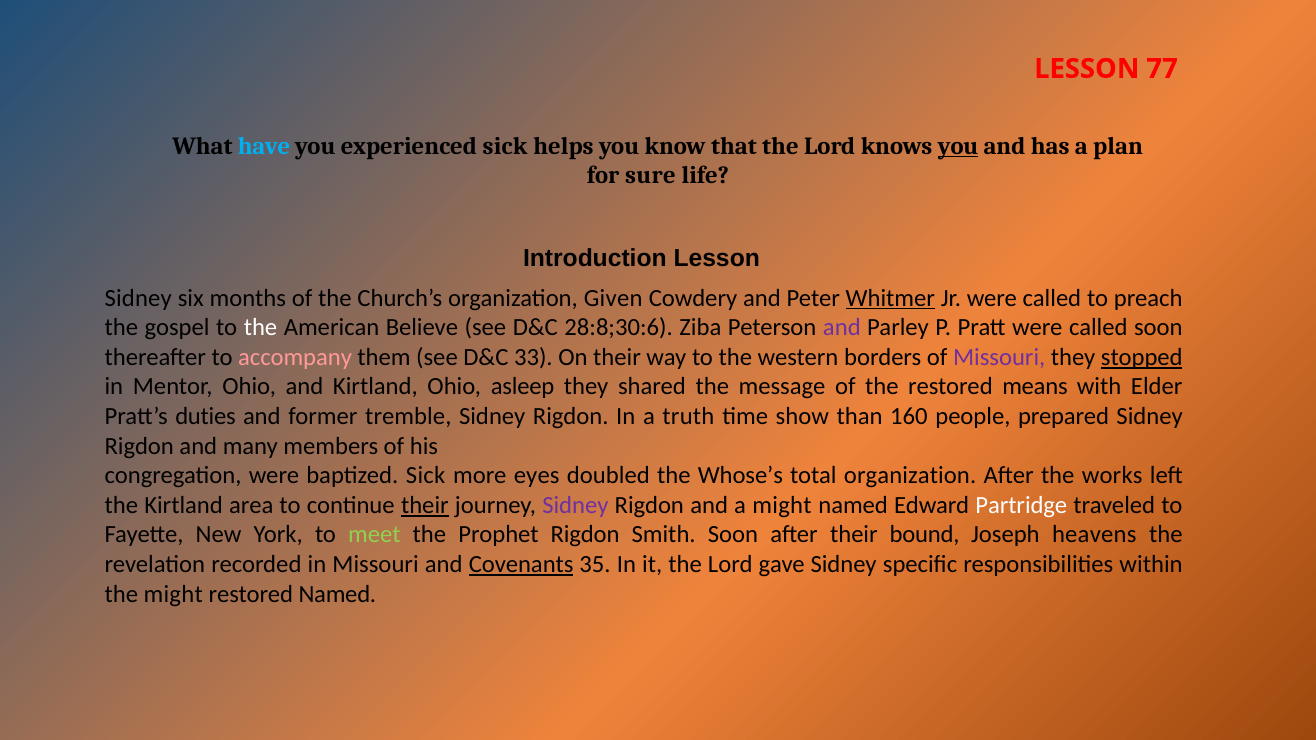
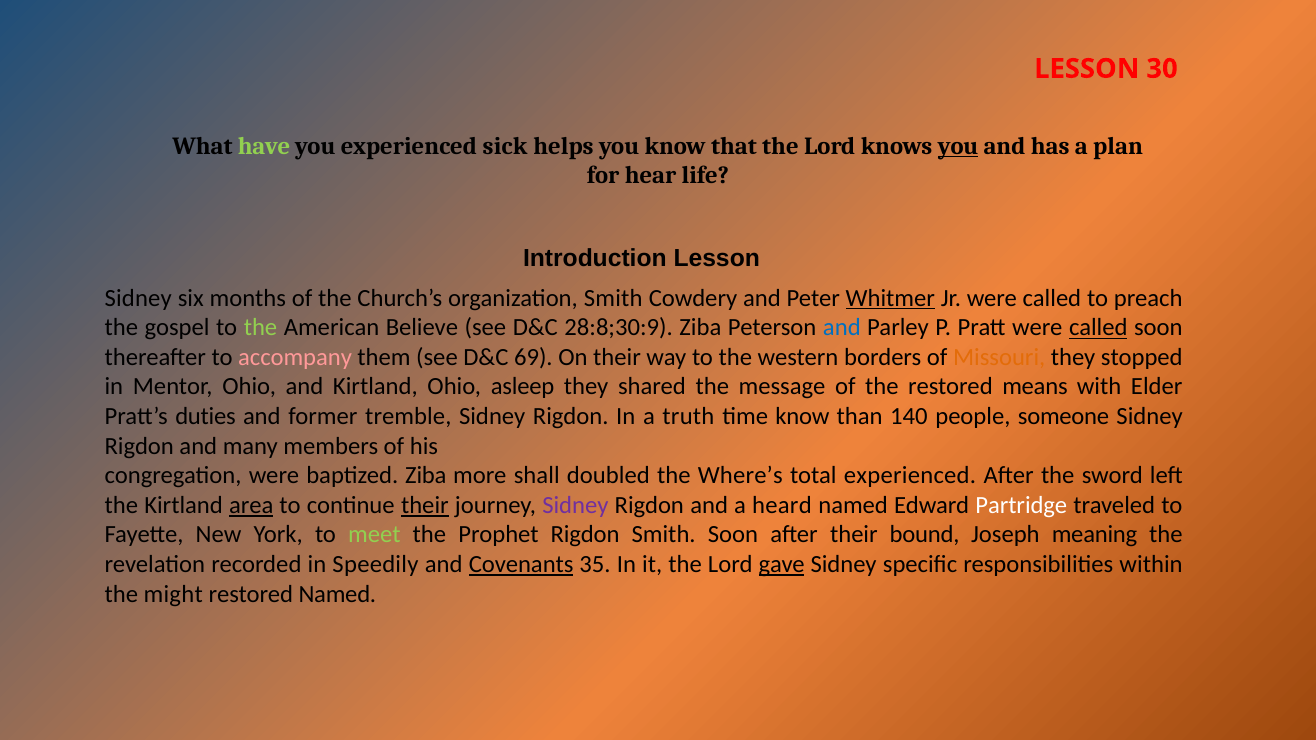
77: 77 -> 30
have colour: light blue -> light green
sure: sure -> hear
organization Given: Given -> Smith
the at (260, 328) colour: white -> light green
28:8;30:6: 28:8;30:6 -> 28:8;30:9
and at (842, 328) colour: purple -> blue
called at (1098, 328) underline: none -> present
33: 33 -> 69
Missouri at (999, 357) colour: purple -> orange
stopped underline: present -> none
time show: show -> know
160: 160 -> 140
prepared: prepared -> someone
baptized Sick: Sick -> Ziba
eyes: eyes -> shall
Whose’s: Whose’s -> Where’s
total organization: organization -> experienced
works: works -> sword
area underline: none -> present
a might: might -> heard
heavens: heavens -> meaning
in Missouri: Missouri -> Speedily
gave underline: none -> present
